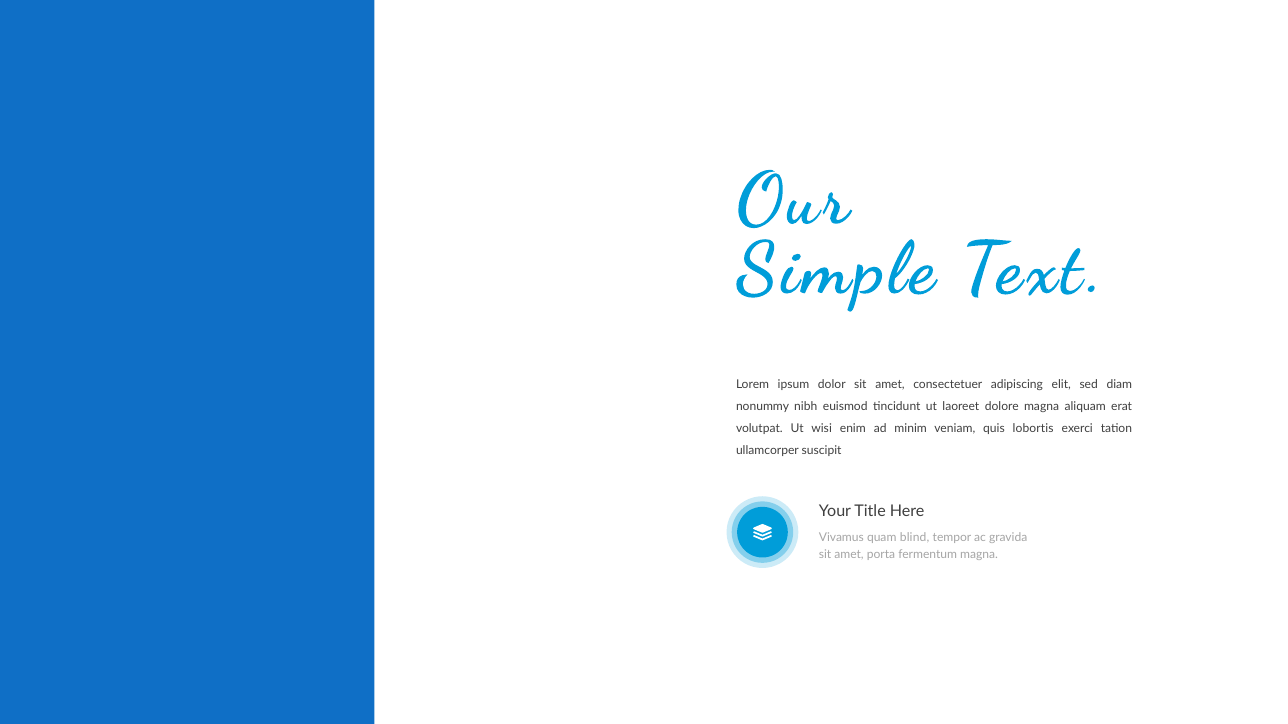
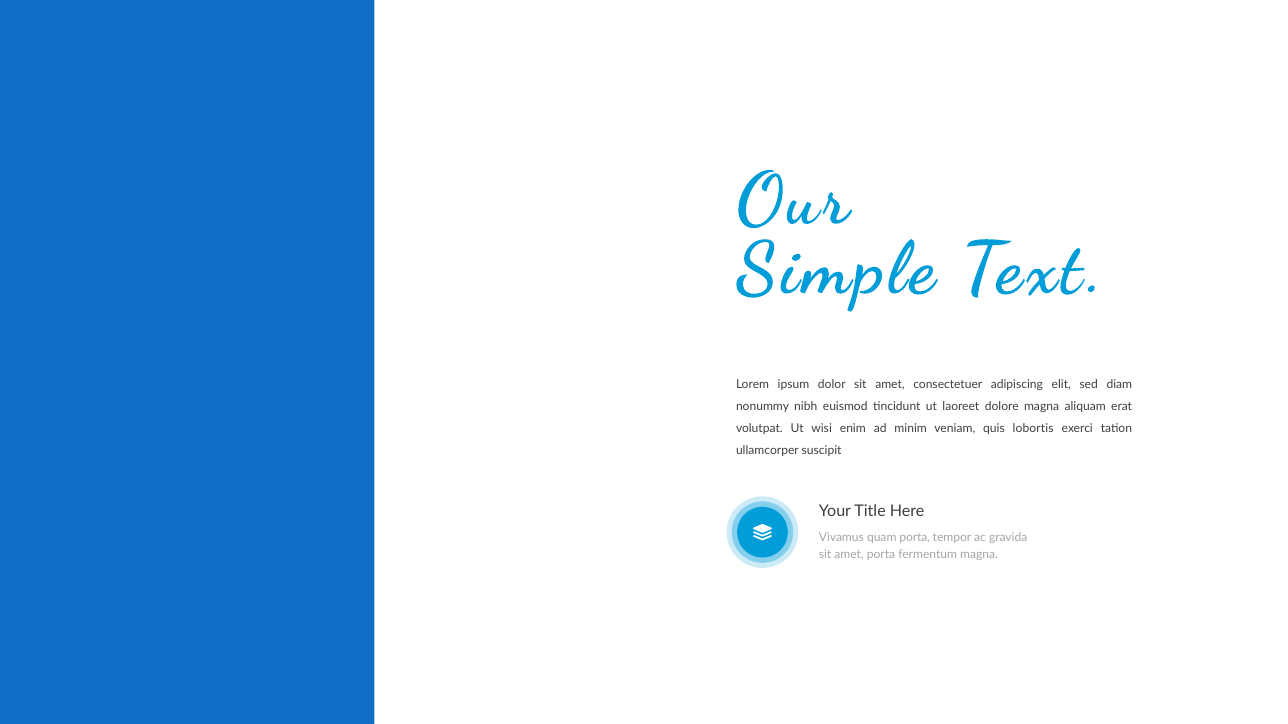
quam blind: blind -> porta
